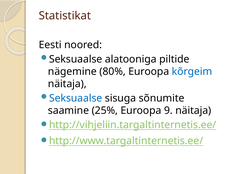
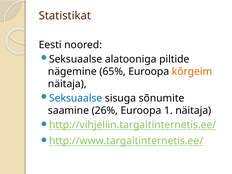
80%: 80% -> 65%
kõrgeim colour: blue -> orange
25%: 25% -> 26%
9: 9 -> 1
